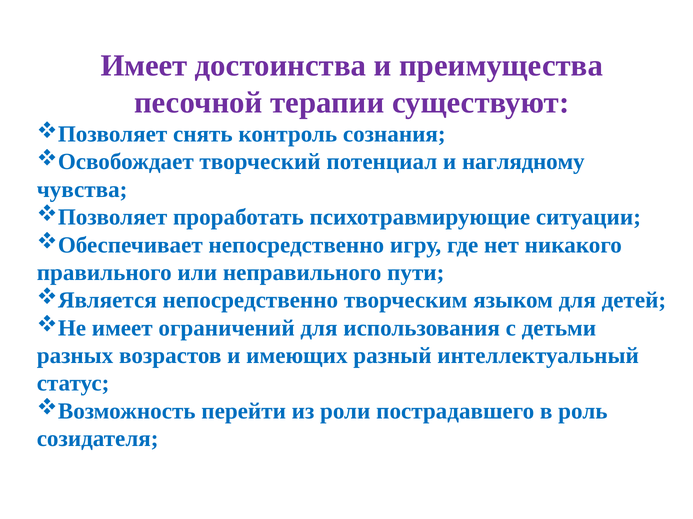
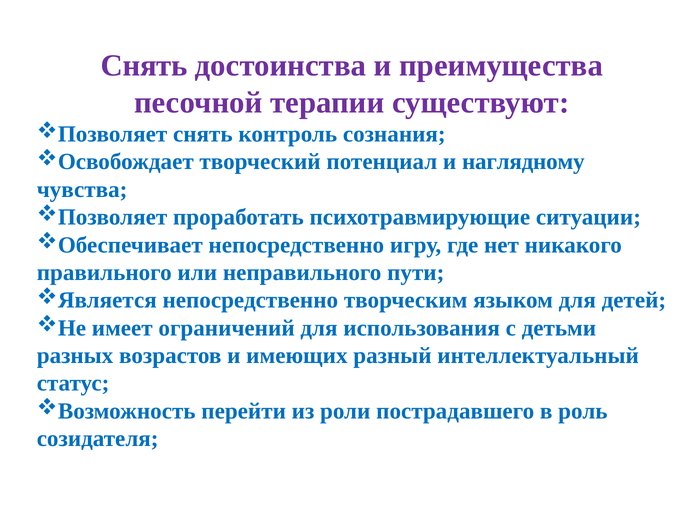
Имеет at (144, 66): Имеет -> Снять
